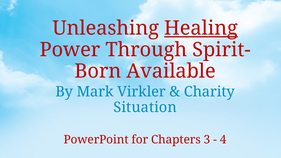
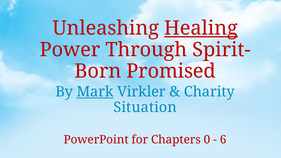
Available: Available -> Promised
Mark underline: none -> present
3: 3 -> 0
4: 4 -> 6
